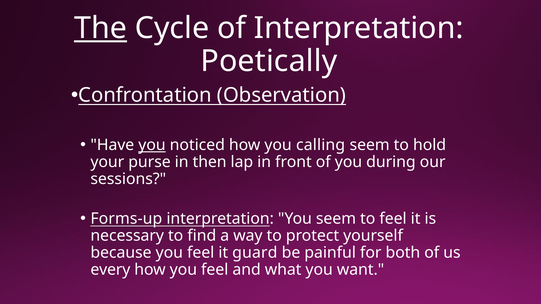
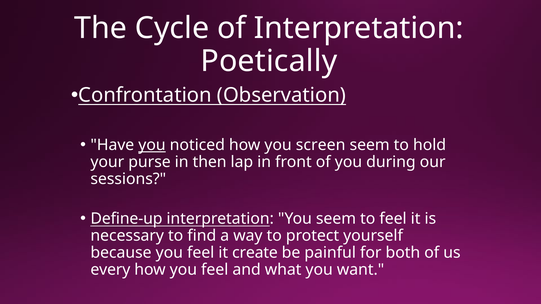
The underline: present -> none
calling: calling -> screen
Forms-up: Forms-up -> Define-up
guard: guard -> create
